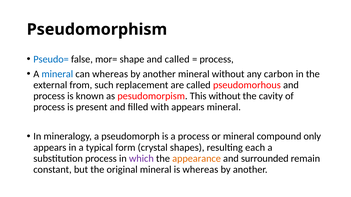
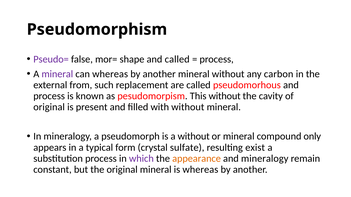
Pseudo= colour: blue -> purple
mineral at (57, 74) colour: blue -> purple
process at (49, 107): process -> original
with appears: appears -> without
a process: process -> without
shapes: shapes -> sulfate
each: each -> exist
and surrounded: surrounded -> mineralogy
